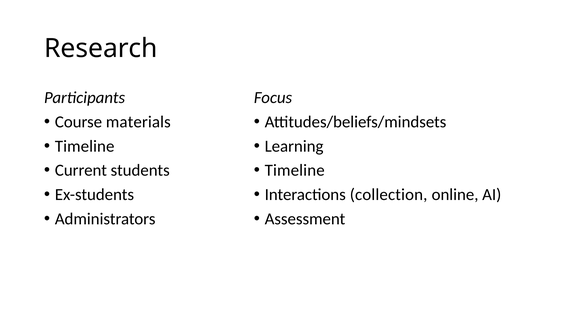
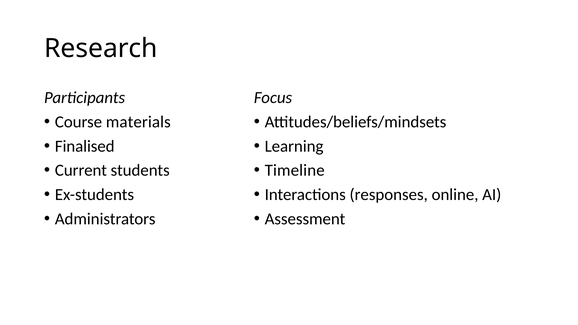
Timeline at (85, 146): Timeline -> Finalised
collection: collection -> responses
